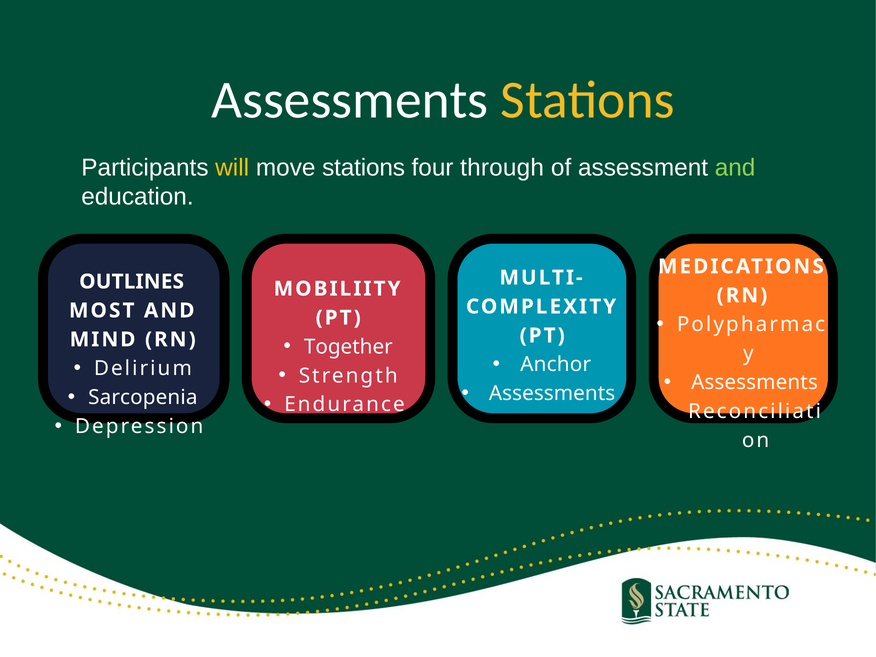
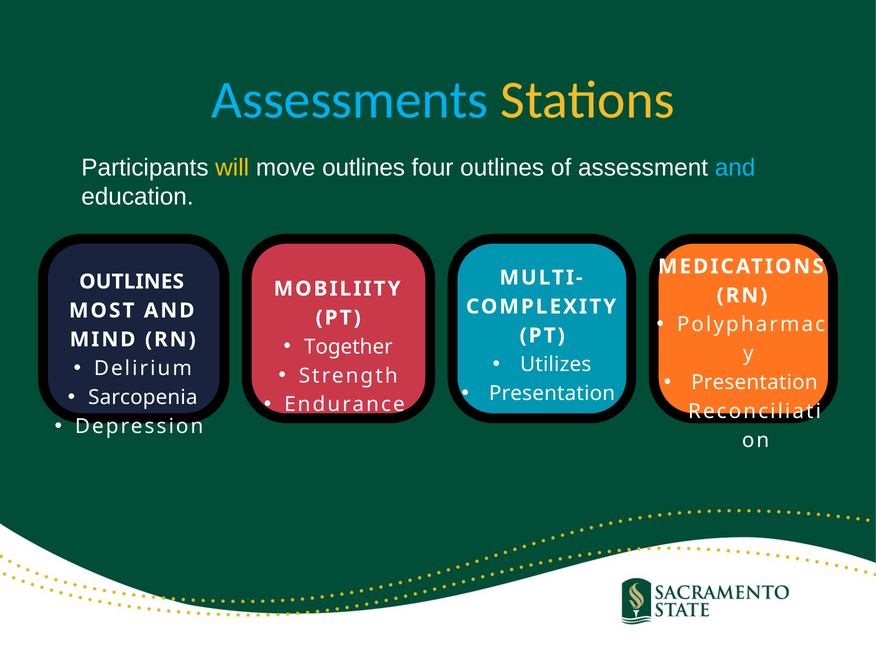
Assessments at (350, 100) colour: white -> light blue
move stations: stations -> outlines
four through: through -> outlines
and at (735, 167) colour: light green -> light blue
Anchor: Anchor -> Utilizes
Assessments at (754, 382): Assessments -> Presentation
Assessments at (552, 394): Assessments -> Presentation
